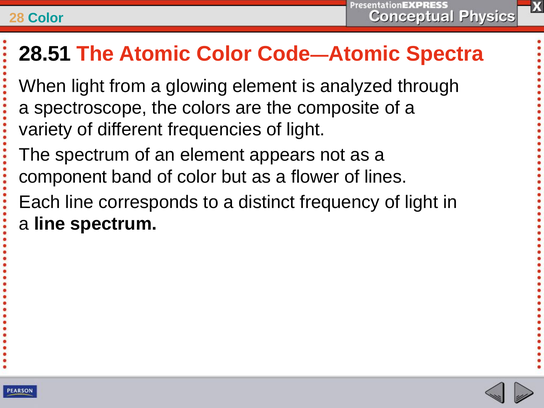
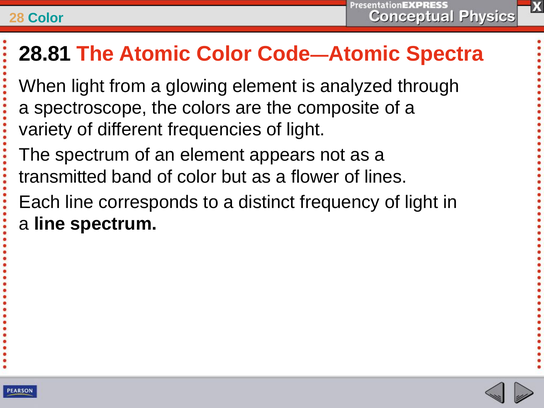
28.51: 28.51 -> 28.81
component: component -> transmitted
